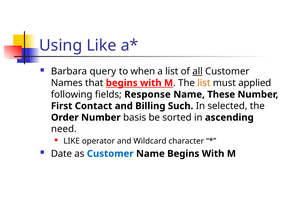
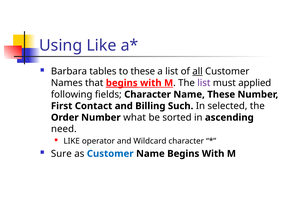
query: query -> tables
to when: when -> these
begins at (122, 83) underline: none -> present
list at (204, 83) colour: orange -> purple
fields Response: Response -> Character
basis: basis -> what
Date: Date -> Sure
